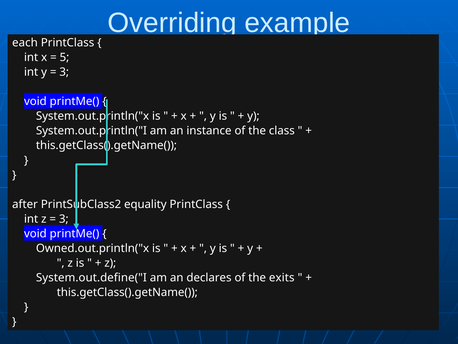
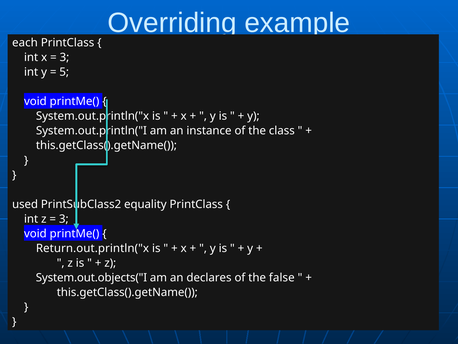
5 at (64, 57): 5 -> 3
3 at (64, 72): 3 -> 5
after: after -> used
Owned.out.println("x: Owned.out.println("x -> Return.out.println("x
System.out.define("I: System.out.define("I -> System.out.objects("I
exits: exits -> false
